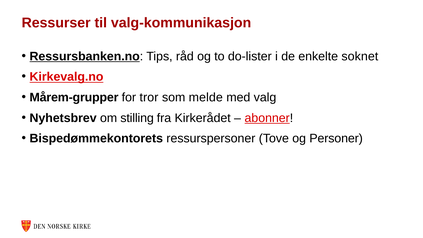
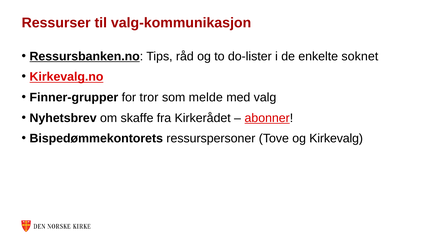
Mårem-grupper: Mårem-grupper -> Finner-grupper
stilling: stilling -> skaffe
Personer: Personer -> Kirkevalg
